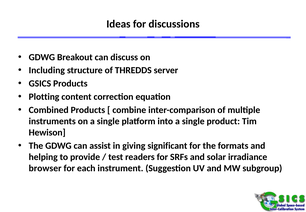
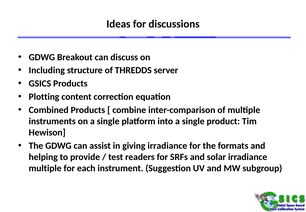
giving significant: significant -> irradiance
browser at (45, 168): browser -> multiple
